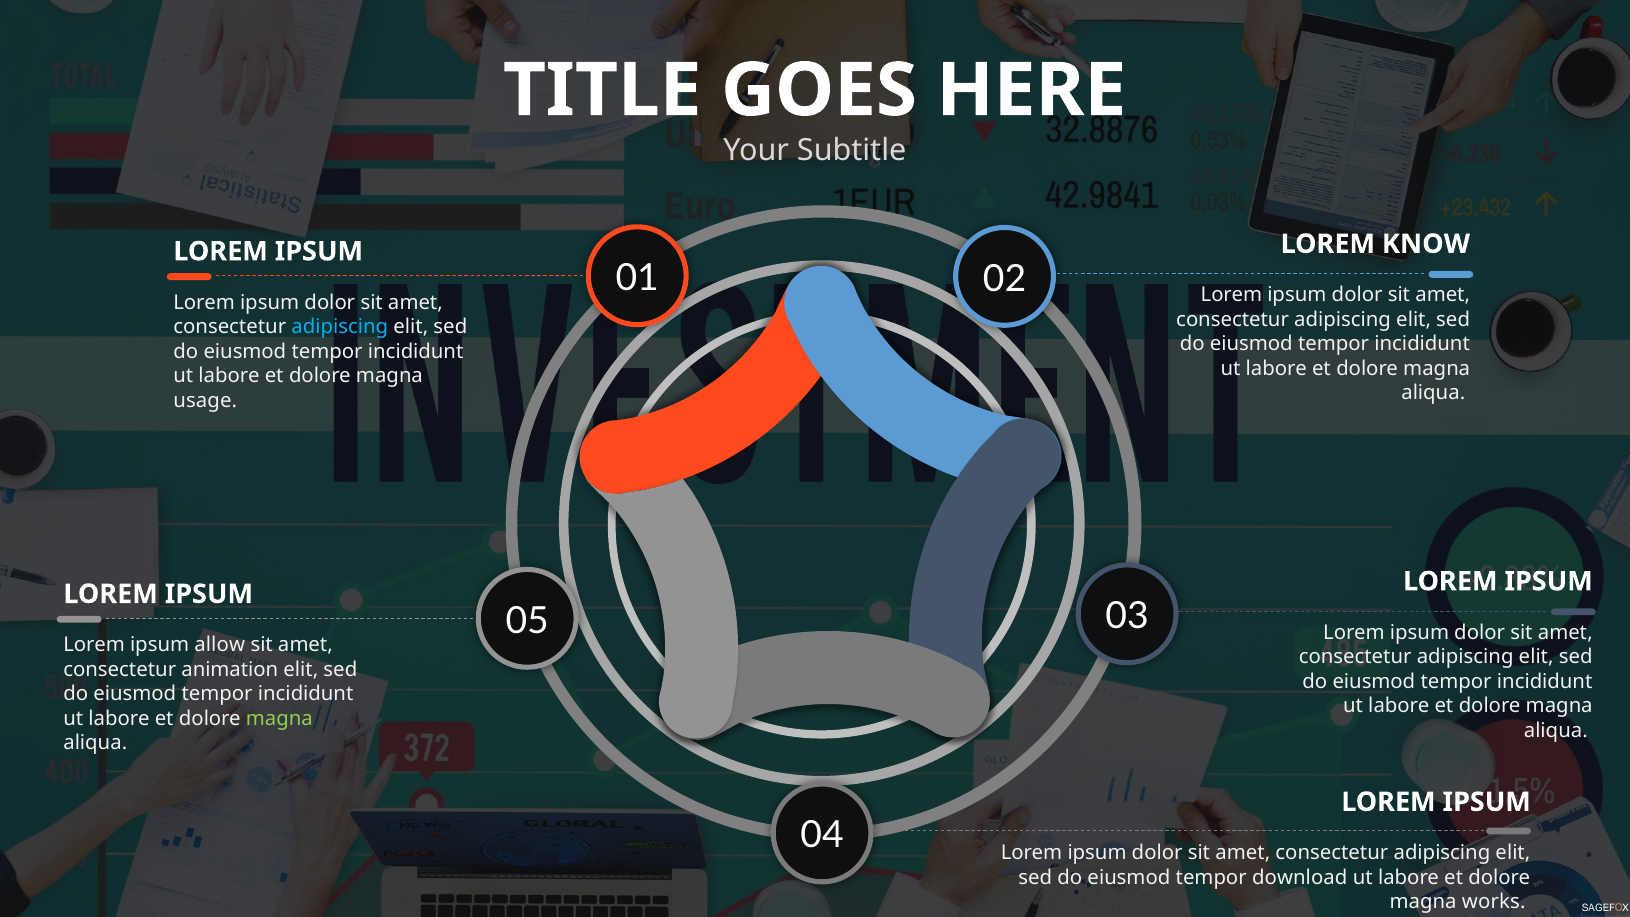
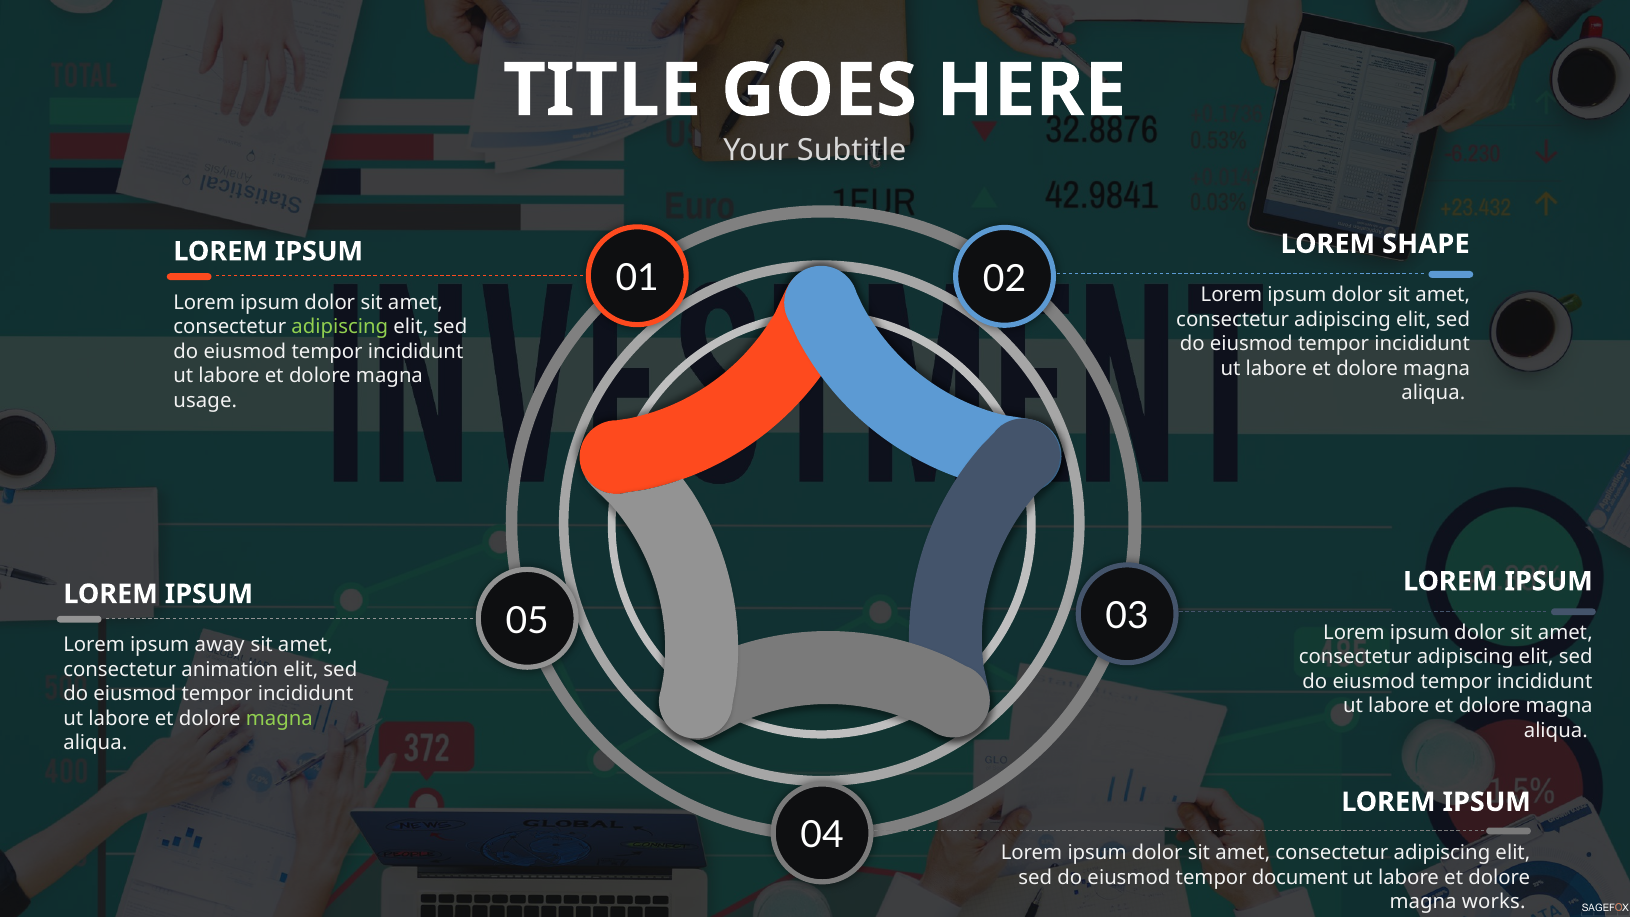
KNOW: KNOW -> SHAPE
adipiscing at (340, 327) colour: light blue -> light green
allow: allow -> away
download: download -> document
